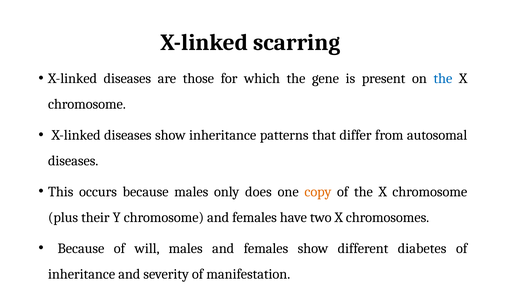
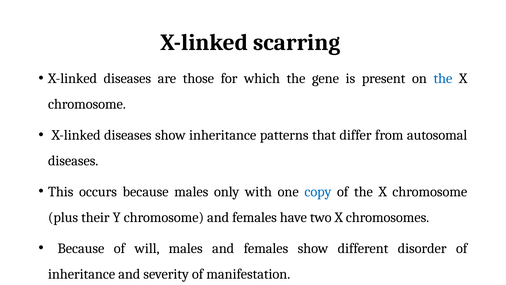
does: does -> with
copy colour: orange -> blue
diabetes: diabetes -> disorder
